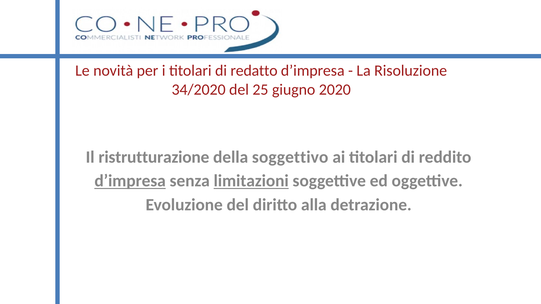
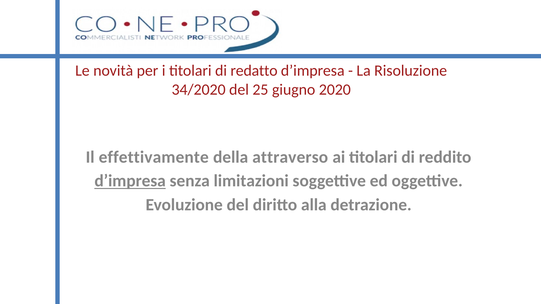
ristrutturazione: ristrutturazione -> effettivamente
soggettivo: soggettivo -> attraverso
limitazioni underline: present -> none
